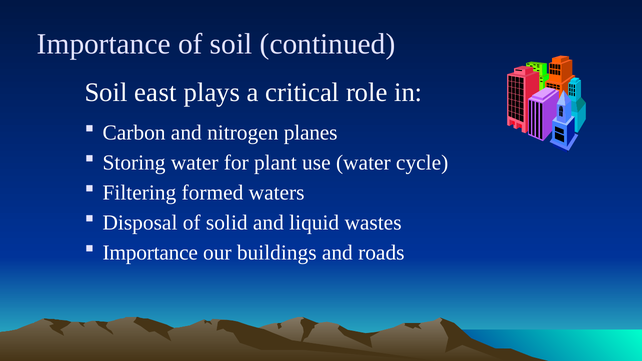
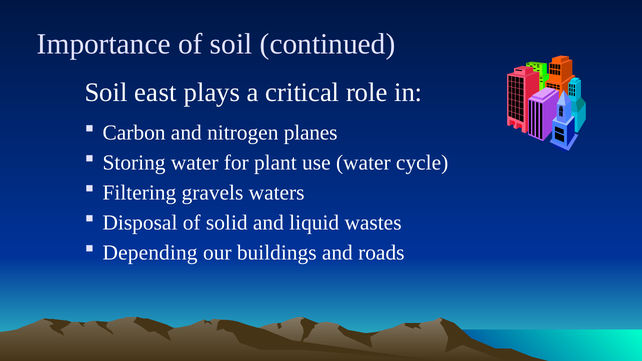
formed: formed -> gravels
Importance at (150, 253): Importance -> Depending
